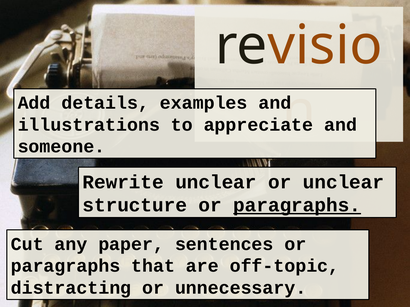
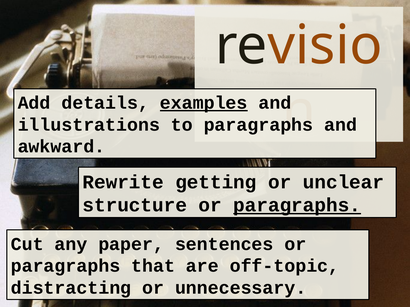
examples underline: none -> present
to appreciate: appreciate -> paragraphs
someone: someone -> awkward
Rewrite unclear: unclear -> getting
